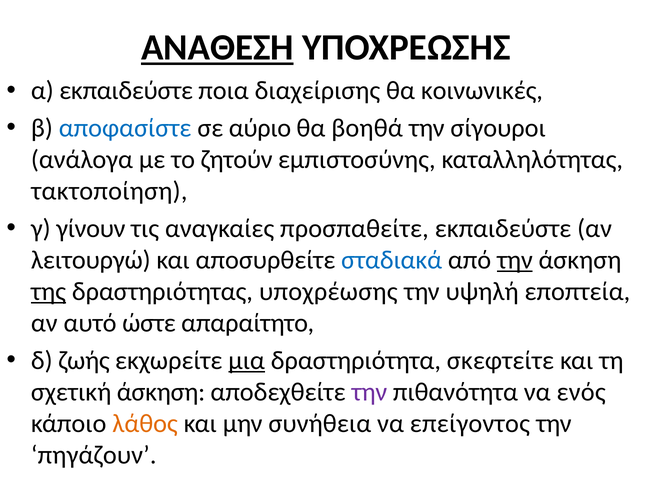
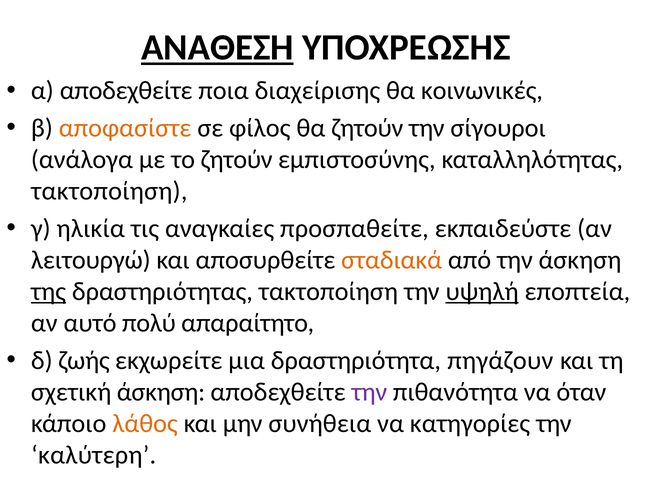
α εκπαιδεύστε: εκπαιδεύστε -> αποδεχθείτε
αποφασίστε colour: blue -> orange
αύριο: αύριο -> φίλος
θα βοηθά: βοηθά -> ζητούν
γίνουν: γίνουν -> ηλικία
σταδιακά colour: blue -> orange
την at (515, 260) underline: present -> none
δραστηριότητας υποχρέωσης: υποχρέωσης -> τακτοποίηση
υψηλή underline: none -> present
ώστε: ώστε -> πολύ
µια underline: present -> none
σκεφτείτε: σκεφτείτε -> πηγάζουν
ενός: ενός -> όταν
επείγοντος: επείγοντος -> κατηγορίες
πηγάζουν: πηγάζουν -> καλύτερη
